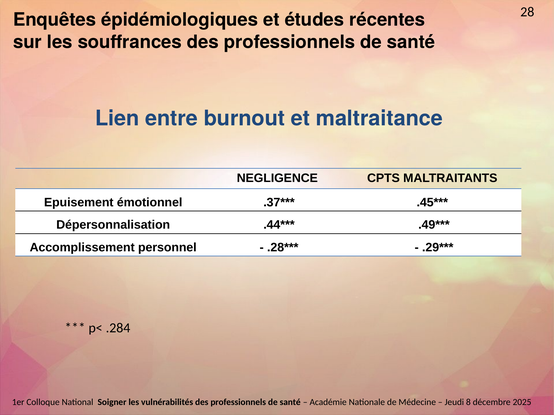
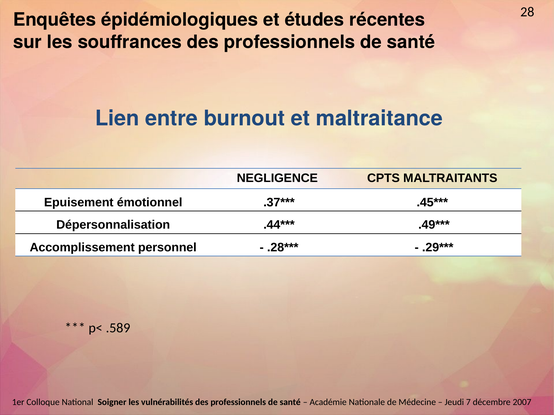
.284: .284 -> .589
8: 8 -> 7
2025: 2025 -> 2007
